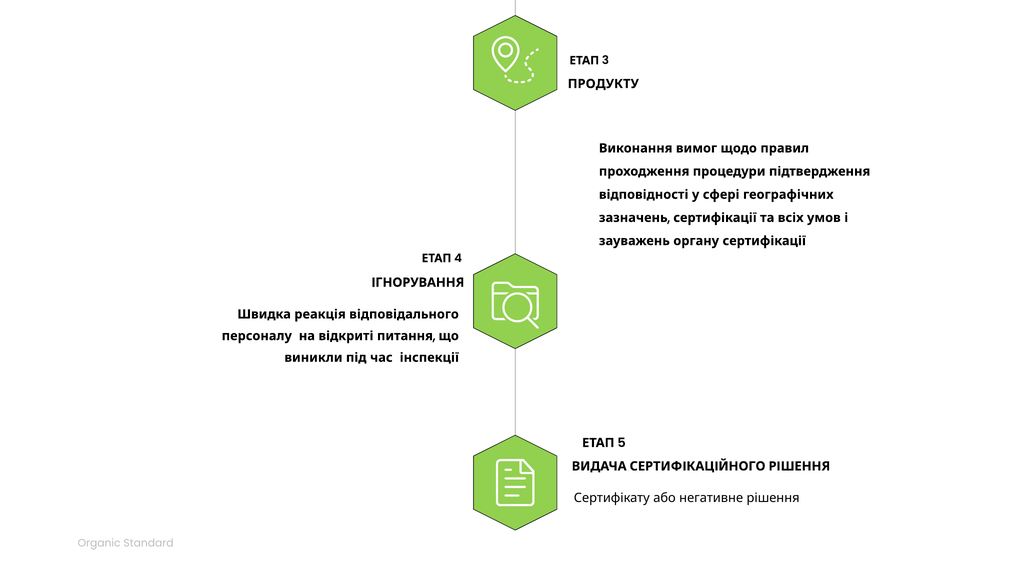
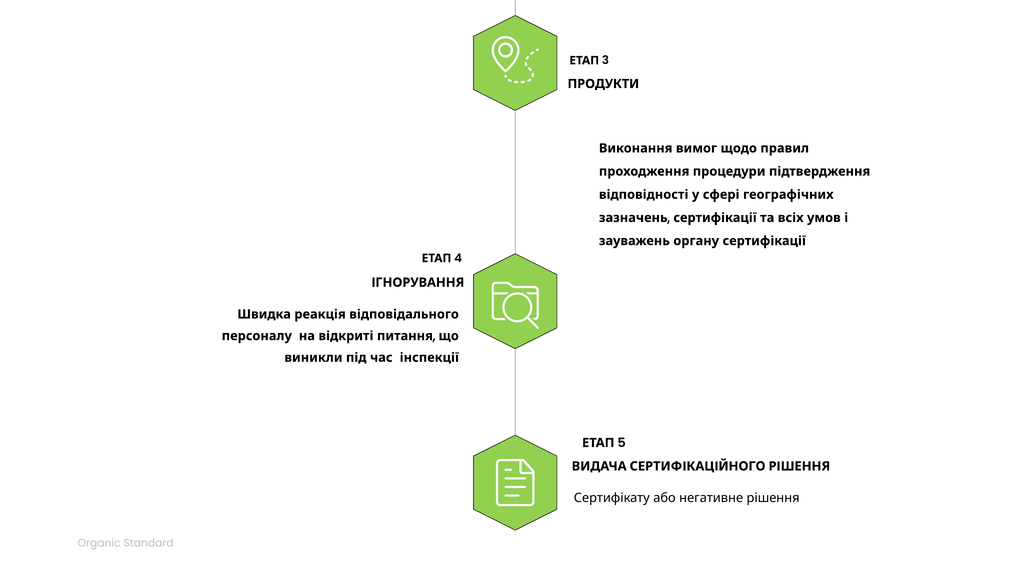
ПРОДУКТУ: ПРОДУКТУ -> ПРОДУКТИ
